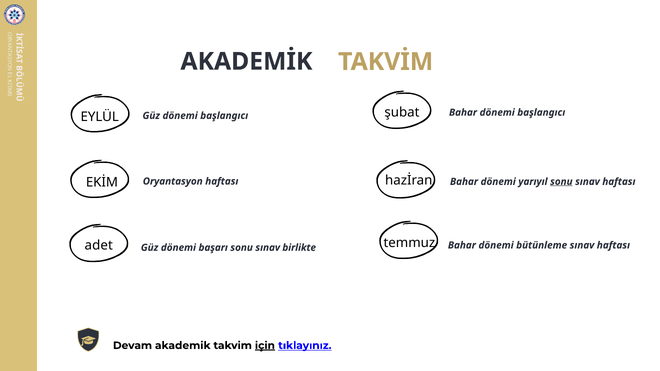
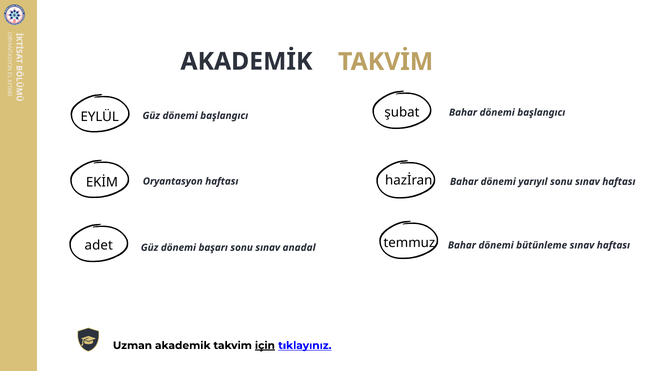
sonu at (561, 182) underline: present -> none
birlikte: birlikte -> anadal
Devam: Devam -> Uzman
